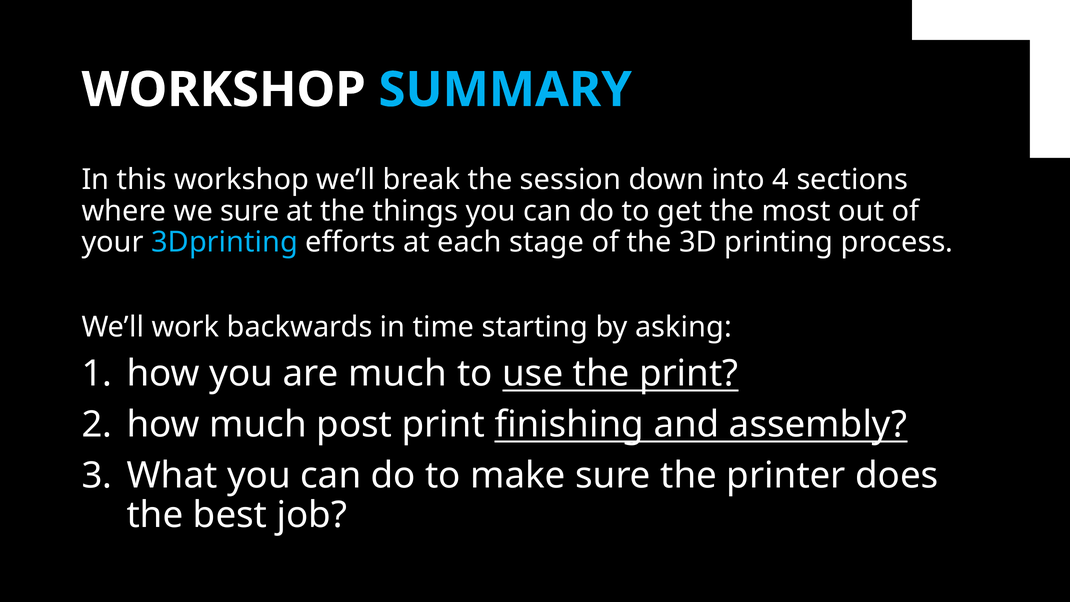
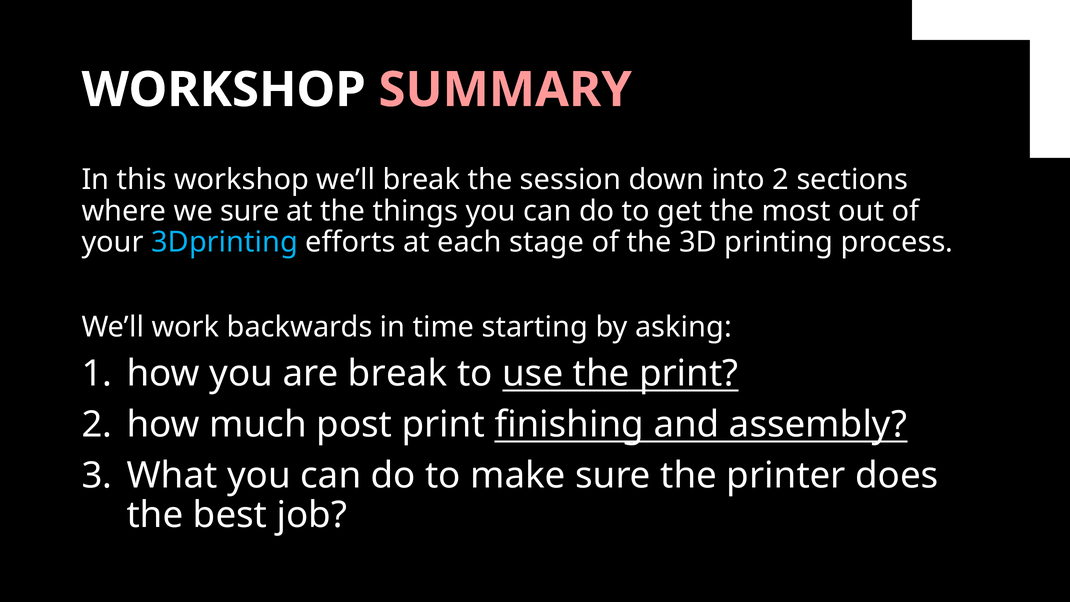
SUMMARY colour: light blue -> pink
into 4: 4 -> 2
are much: much -> break
